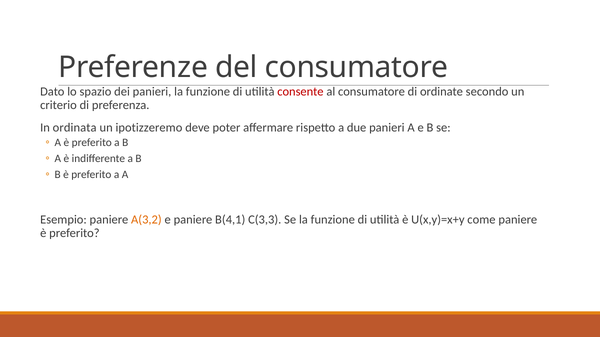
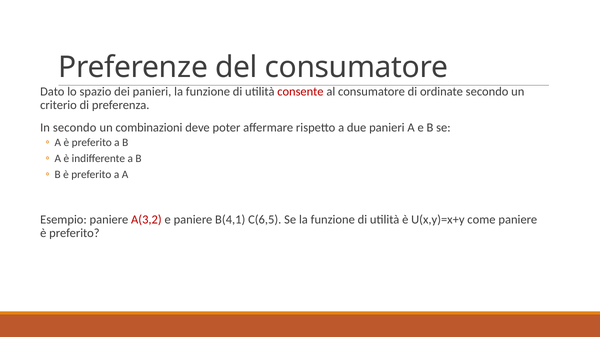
In ordinata: ordinata -> secondo
ipotizzeremo: ipotizzeremo -> combinazioni
A(3,2 colour: orange -> red
C(3,3: C(3,3 -> C(6,5
